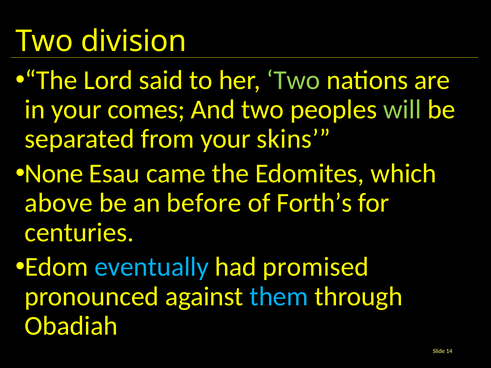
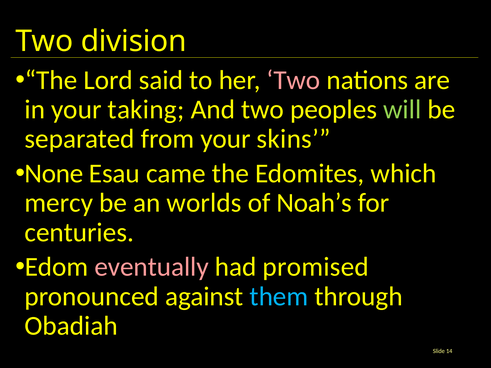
Two at (293, 80) colour: light green -> pink
comes: comes -> taking
above: above -> mercy
before: before -> worlds
Forth’s: Forth’s -> Noah’s
eventually colour: light blue -> pink
